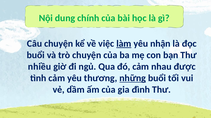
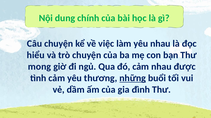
làm underline: present -> none
yêu nhận: nhận -> nhau
buổi at (36, 55): buổi -> hiểu
nhiều: nhiều -> mong
